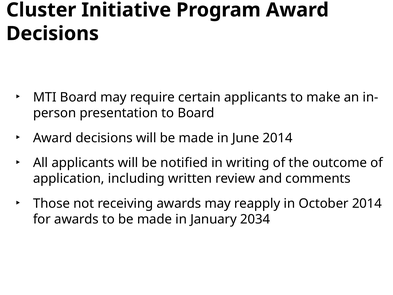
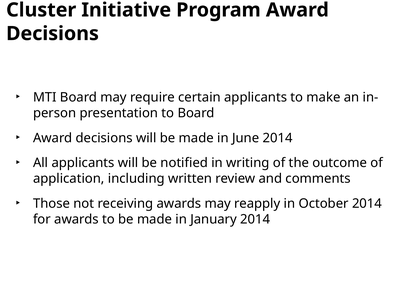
January 2034: 2034 -> 2014
